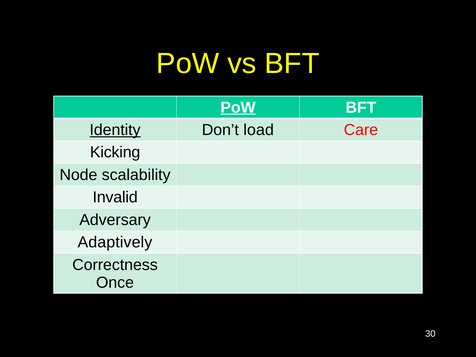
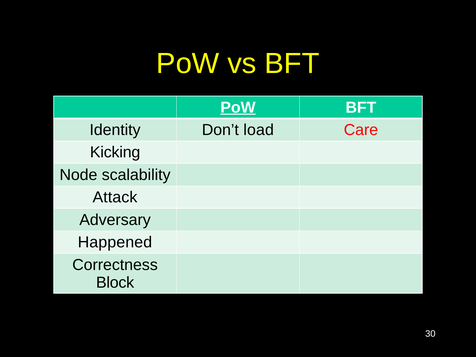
Identity underline: present -> none
Invalid: Invalid -> Attack
Adaptively: Adaptively -> Happened
Once: Once -> Block
